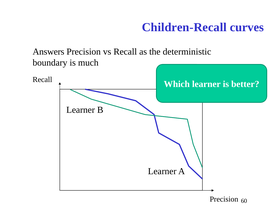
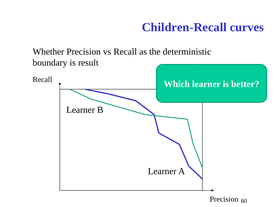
Answers: Answers -> Whether
much: much -> result
